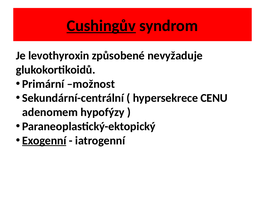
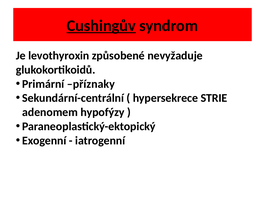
možnost: možnost -> příznaky
CENU: CENU -> STRIE
Exogenní underline: present -> none
